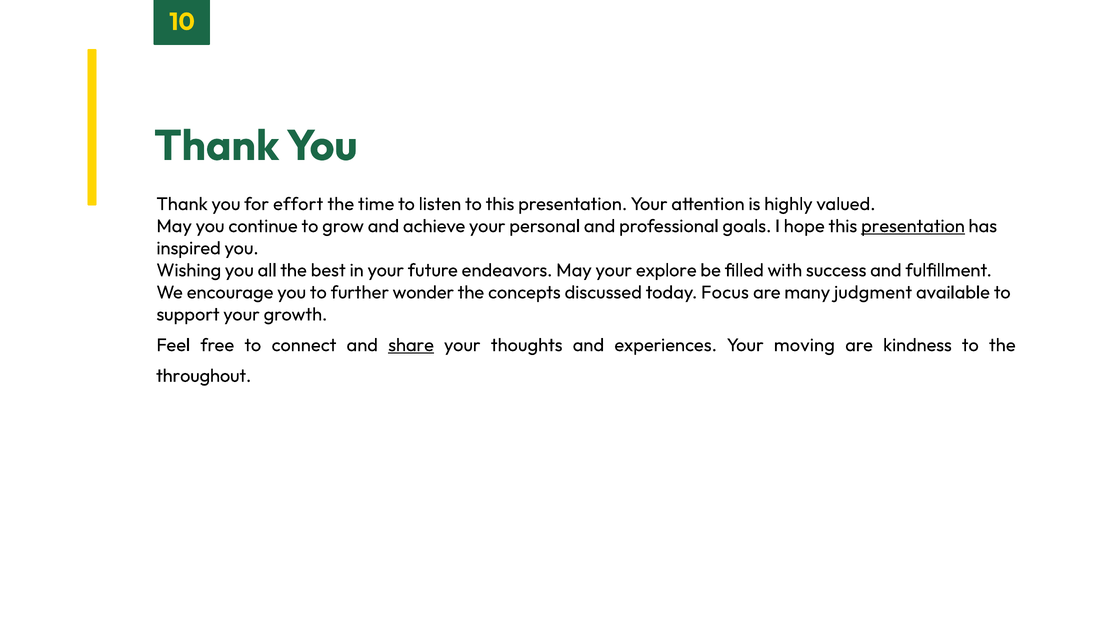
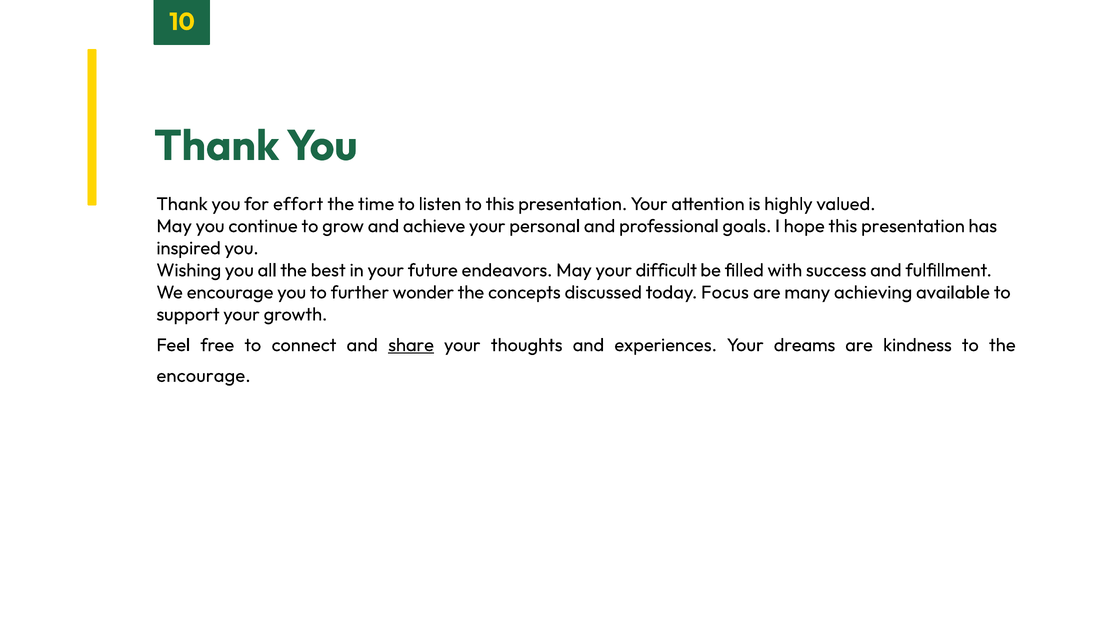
presentation at (913, 226) underline: present -> none
explore: explore -> difficult
judgment: judgment -> achieving
moving: moving -> dreams
throughout at (204, 375): throughout -> encourage
